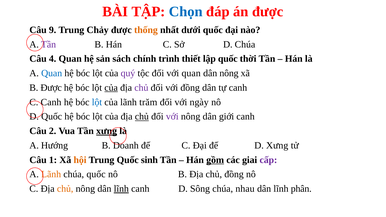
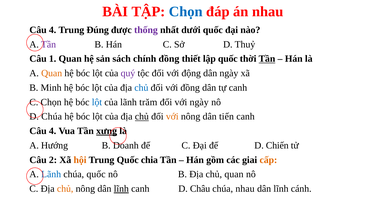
án được: được -> nhau
9 at (53, 30): 9 -> 4
Chảy: Chảy -> Đúng
thống colour: orange -> purple
D Chúa: Chúa -> Thuỷ
4: 4 -> 1
chính trình: trình -> đồng
Tần at (267, 59) underline: none -> present
Quan at (52, 73) colour: blue -> orange
với quan: quan -> động
dân nông: nông -> ngày
B Được: Được -> Minh
của at (111, 88) underline: present -> none
chủ at (141, 88) colour: purple -> blue
C Canh: Canh -> Chọn
D Quốc: Quốc -> Chúa
với at (172, 117) colour: purple -> orange
giới: giới -> tiến
2 at (53, 131): 2 -> 4
D Xưng: Xưng -> Chiến
1: 1 -> 2
sinh: sinh -> chia
gồm underline: present -> none
cấp colour: purple -> orange
Lãnh at (51, 174) colour: orange -> blue
chủ đồng: đồng -> quan
Sông: Sông -> Châu
phân: phân -> cánh
